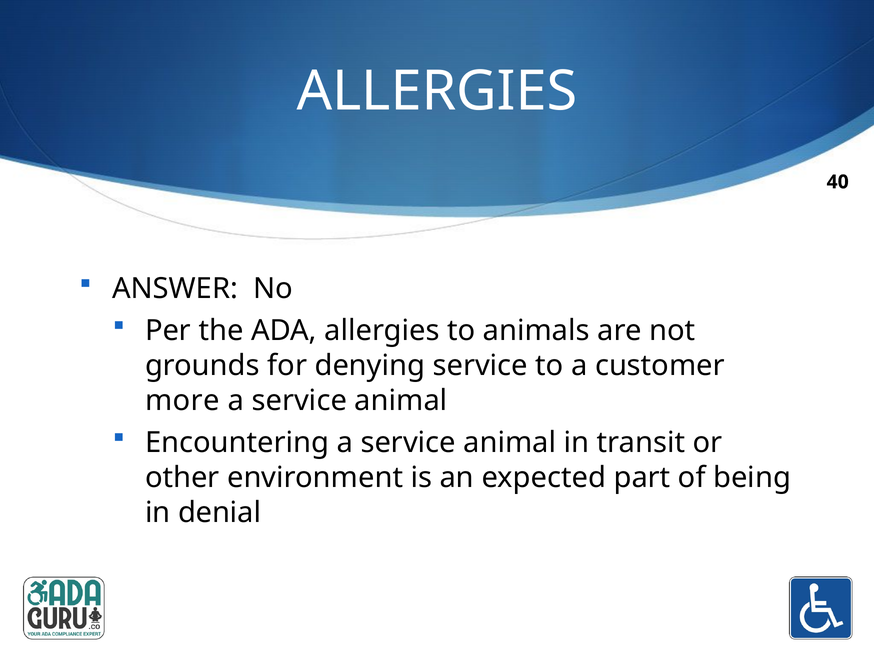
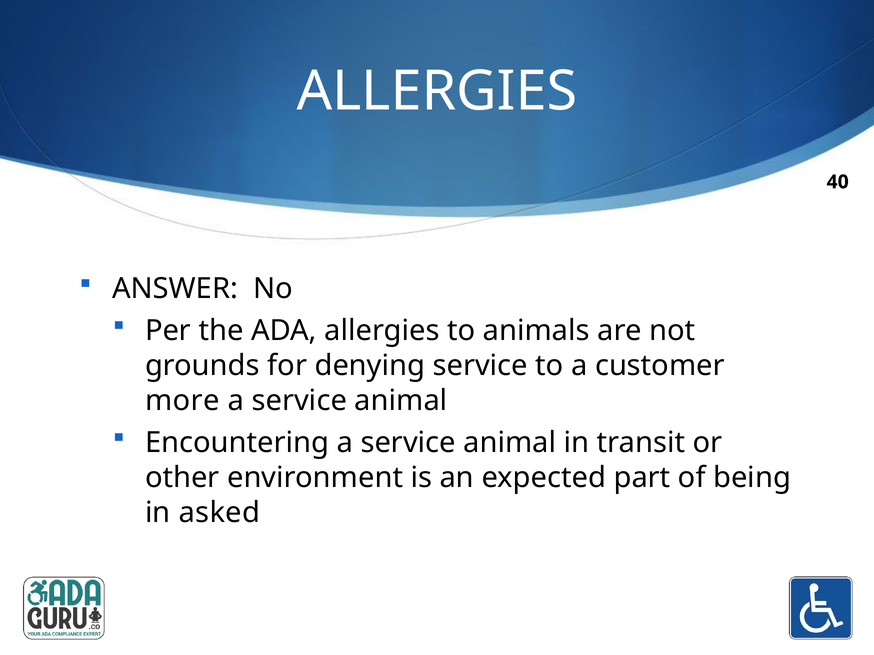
denial: denial -> asked
